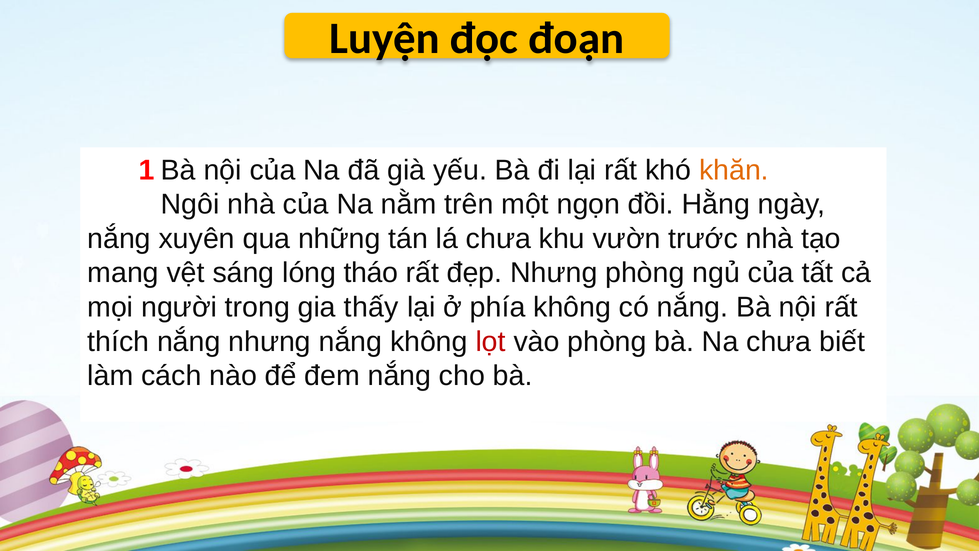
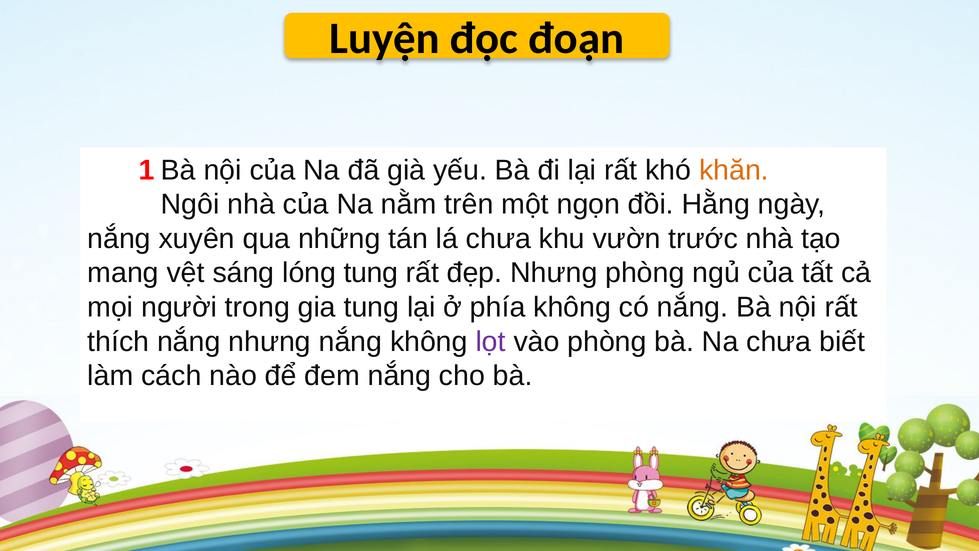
lóng tháo: tháo -> tung
gia thấy: thấy -> tung
lọt colour: red -> purple
